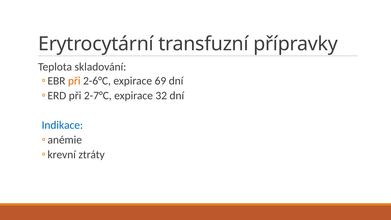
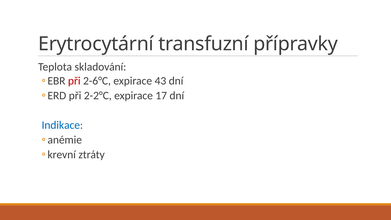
při at (74, 81) colour: orange -> red
69: 69 -> 43
2-7°C: 2-7°C -> 2-2°C
32: 32 -> 17
